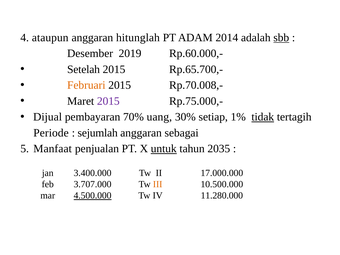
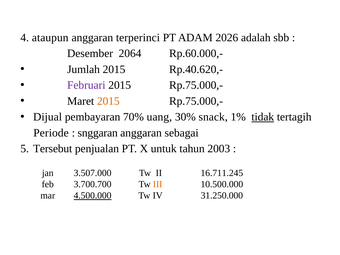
hitunglah: hitunglah -> terperinci
2014: 2014 -> 2026
sbb underline: present -> none
2019: 2019 -> 2064
Setelah: Setelah -> Jumlah
Rp.65.700,-: Rp.65.700,- -> Rp.40.620,-
Februari colour: orange -> purple
Rp.70.008,- at (196, 85): Rp.70.008,- -> Rp.75.000,-
2015 at (108, 101) colour: purple -> orange
setiap: setiap -> snack
sejumlah: sejumlah -> snggaran
Manfaat: Manfaat -> Tersebut
untuk underline: present -> none
2035: 2035 -> 2003
3.400.000: 3.400.000 -> 3.507.000
17.000.000: 17.000.000 -> 16.711.245
3.707.000: 3.707.000 -> 3.700.700
11.280.000: 11.280.000 -> 31.250.000
